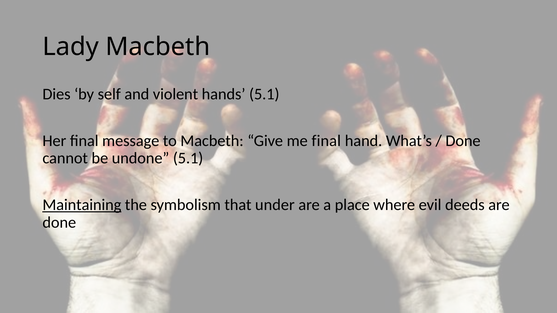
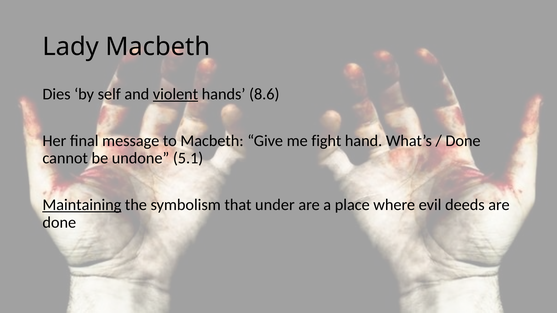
violent underline: none -> present
hands 5.1: 5.1 -> 8.6
me final: final -> fight
